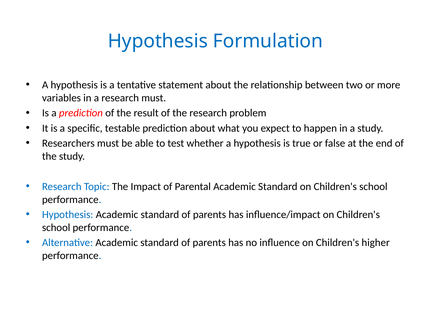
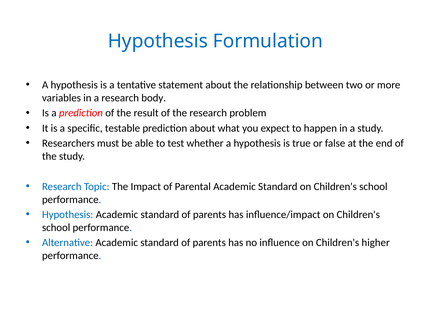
research must: must -> body
